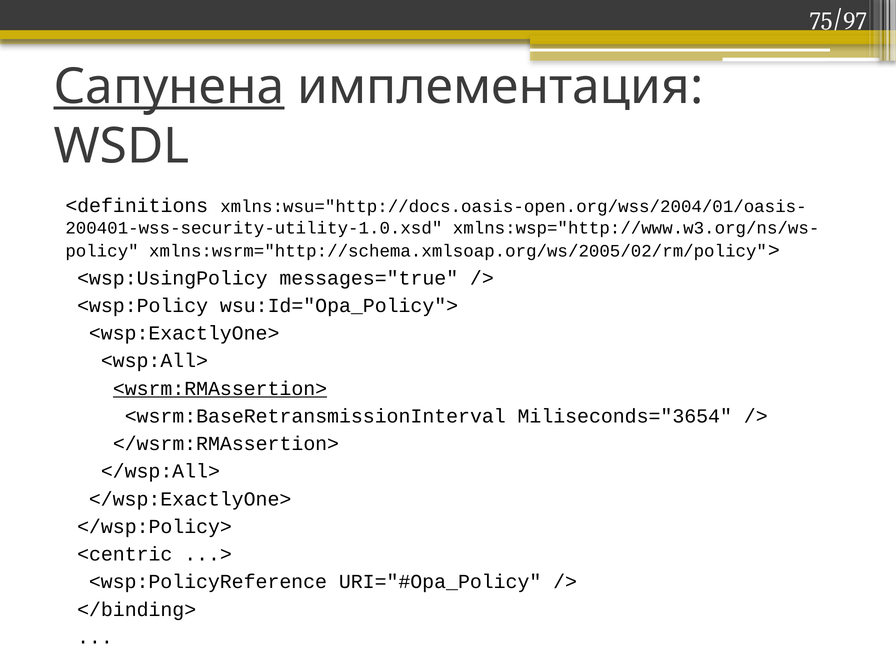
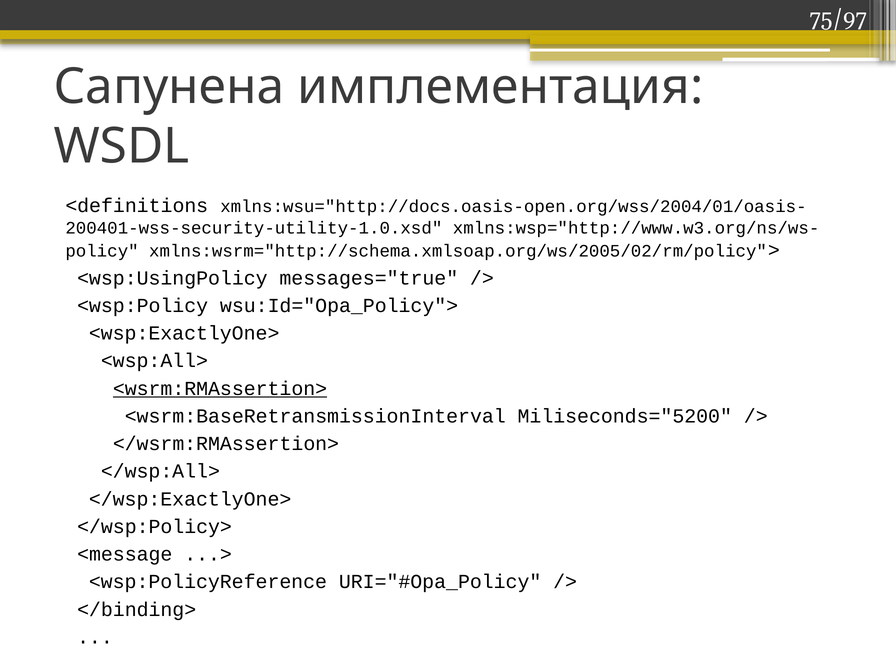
Сапунена underline: present -> none
Miliseconds="3654: Miliseconds="3654 -> Miliseconds="5200
<centric: <centric -> <message
